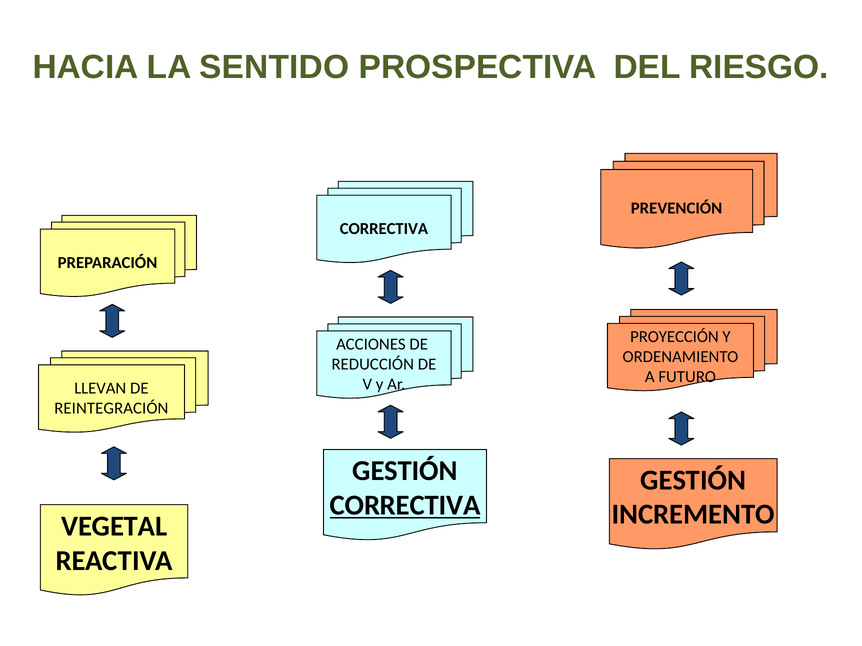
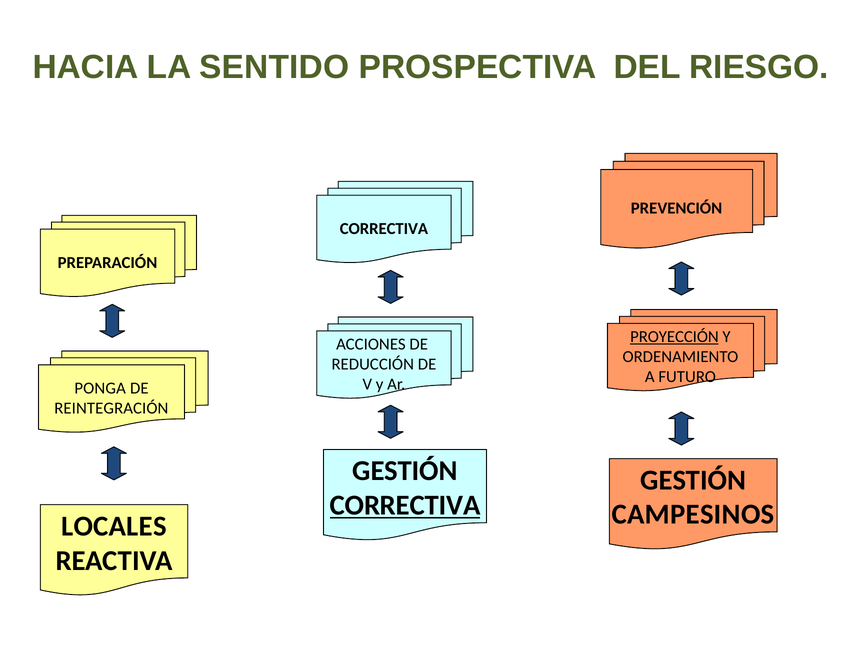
PROYECCIÓN underline: none -> present
LLEVAN: LLEVAN -> PONGA
INCREMENTO: INCREMENTO -> CAMPESINOS
VEGETAL: VEGETAL -> LOCALES
